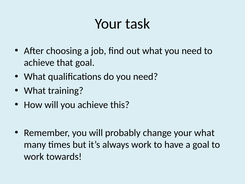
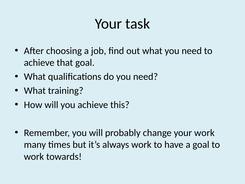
your what: what -> work
